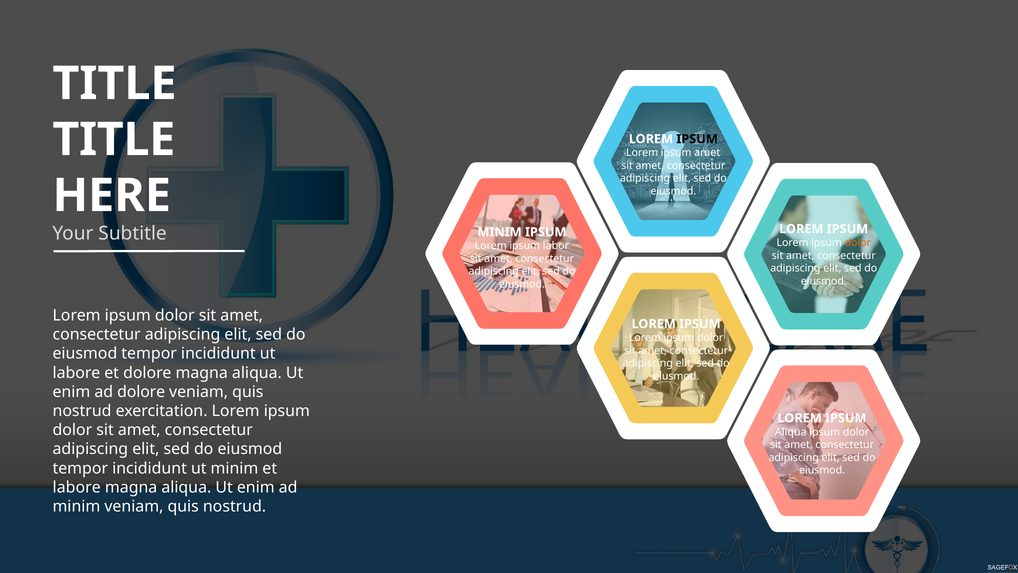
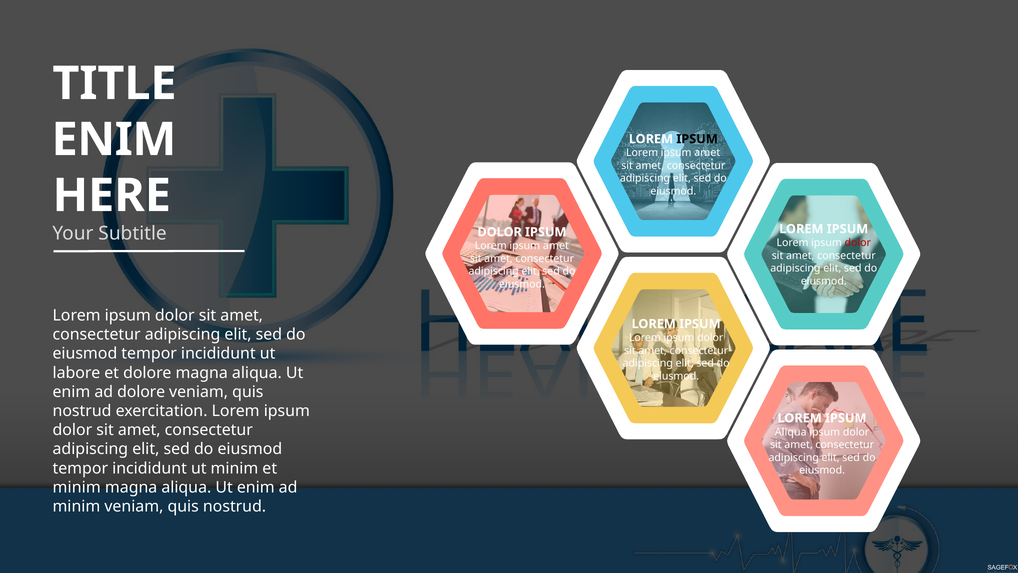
TITLE at (114, 140): TITLE -> ENIM
MINIM at (500, 232): MINIM -> DOLOR
dolor at (858, 243) colour: orange -> red
labor at (556, 246): labor -> amet
labore at (77, 487): labore -> minim
